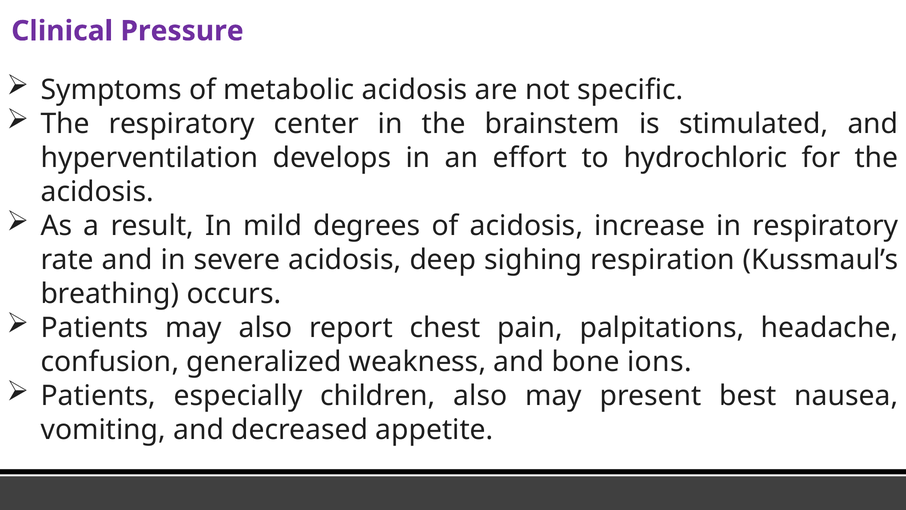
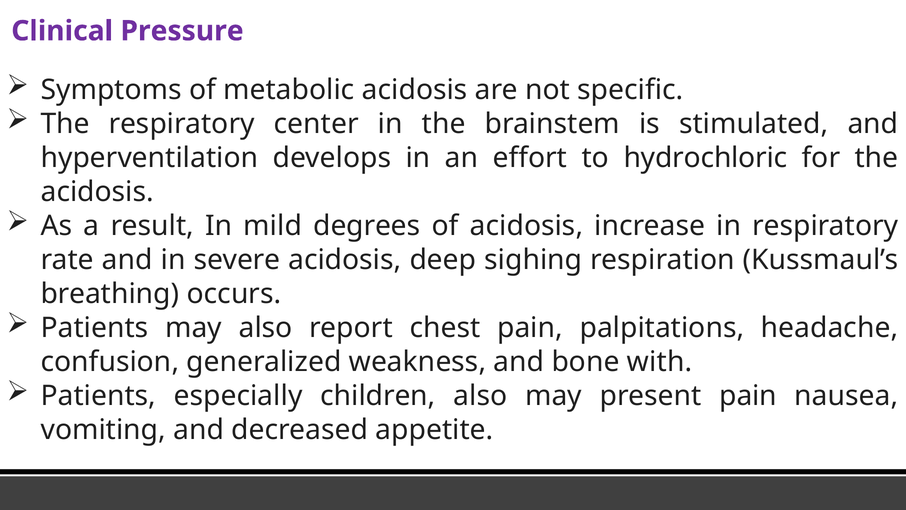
ions: ions -> with
present best: best -> pain
